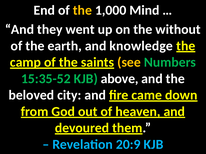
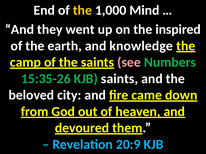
without: without -> inspired
see colour: yellow -> pink
15:35-52: 15:35-52 -> 15:35-26
KJB above: above -> saints
